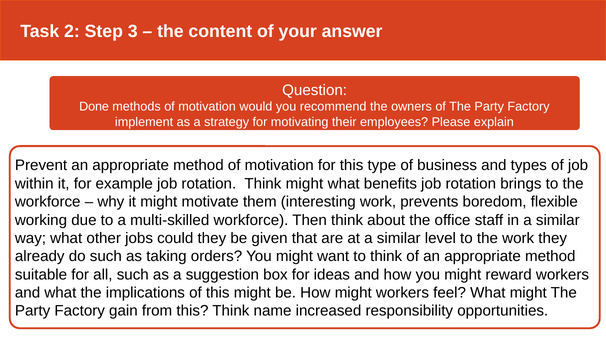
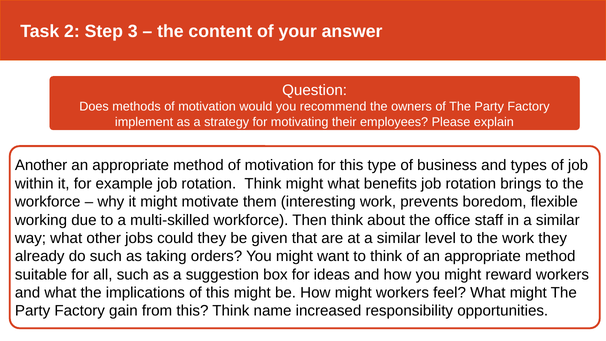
Done: Done -> Does
Prevent: Prevent -> Another
